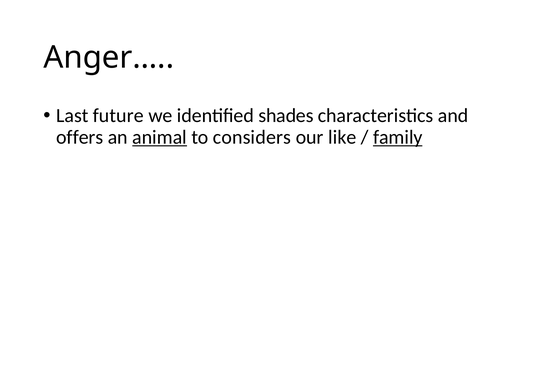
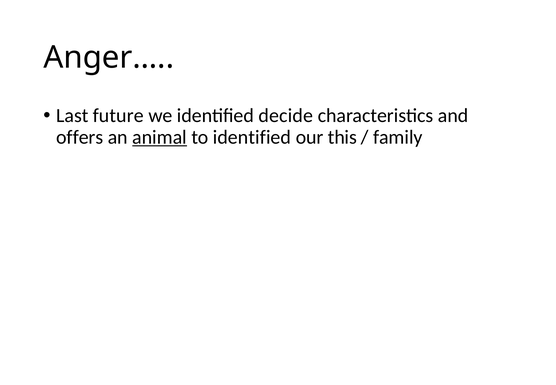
shades: shades -> decide
to considers: considers -> identified
like: like -> this
family underline: present -> none
